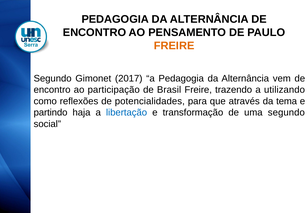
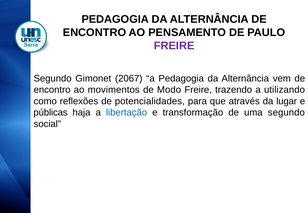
FREIRE at (174, 46) colour: orange -> purple
2017: 2017 -> 2067
participação: participação -> movimentos
Brasil: Brasil -> Modo
tema: tema -> lugar
partindo: partindo -> públicas
